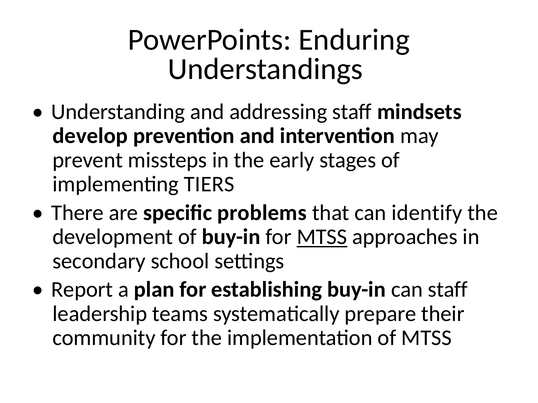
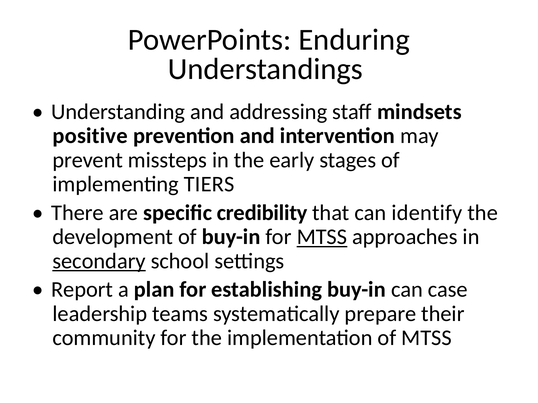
develop: develop -> positive
problems: problems -> credibility
secondary underline: none -> present
can staff: staff -> case
